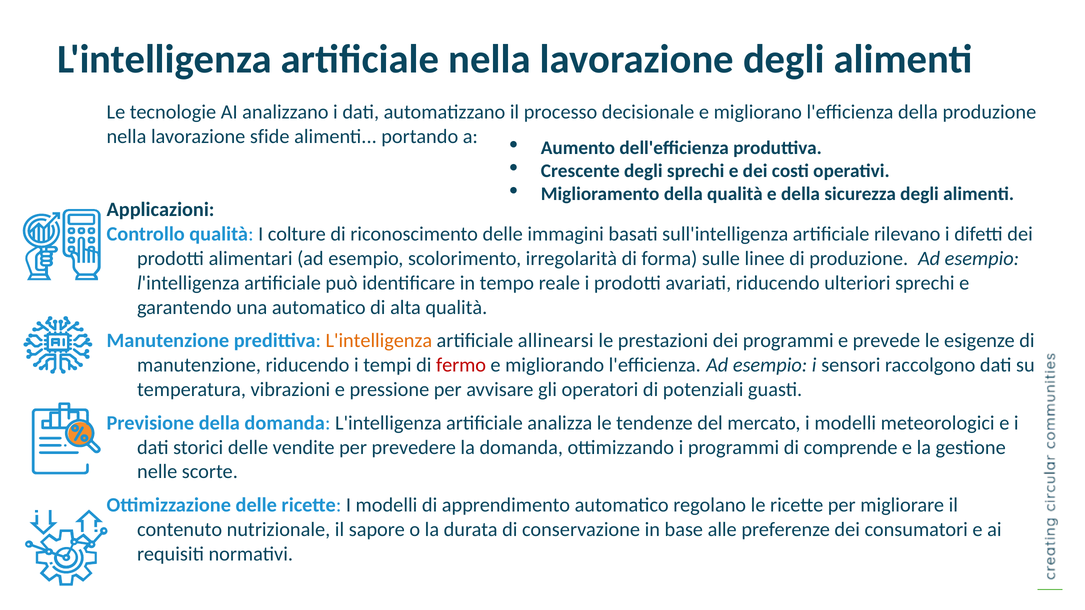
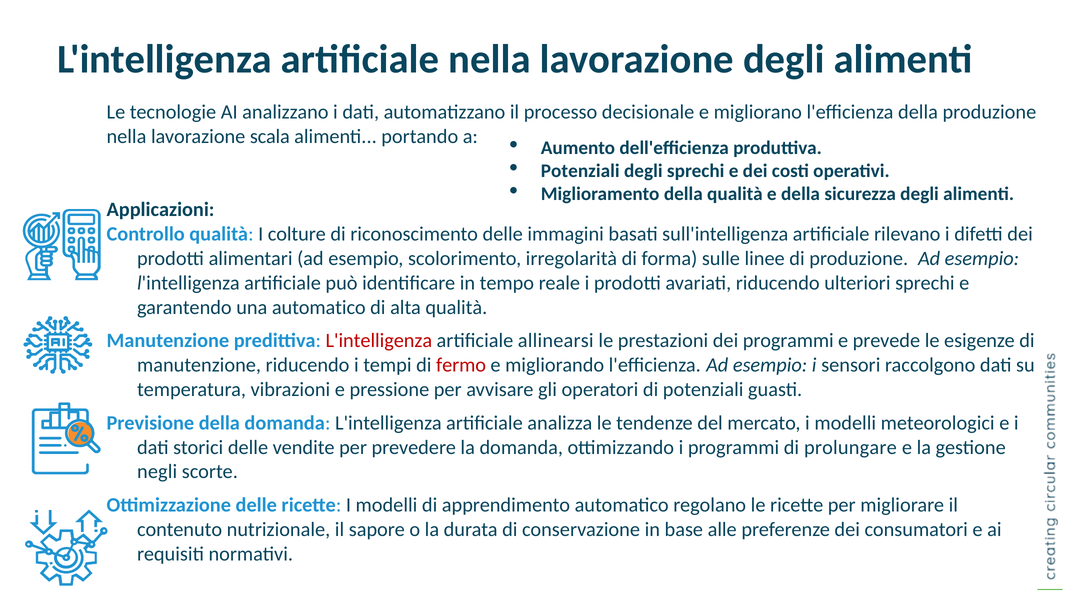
sfide: sfide -> scala
Crescente at (580, 171): Crescente -> Potenziali
L'intelligenza at (379, 341) colour: orange -> red
comprende: comprende -> prolungare
nelle: nelle -> negli
